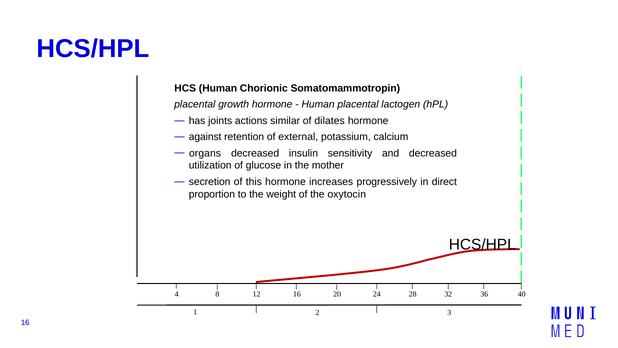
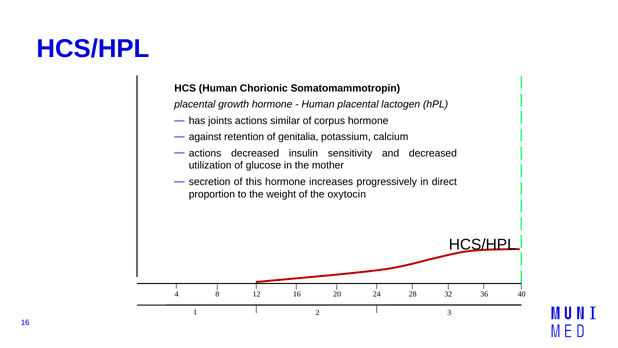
dilates: dilates -> corpus
external: external -> genitalia
organs at (205, 153): organs -> actions
